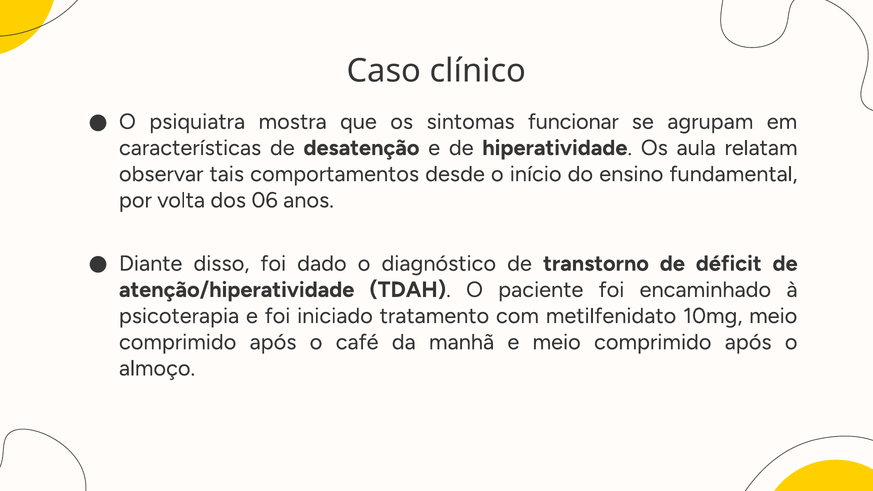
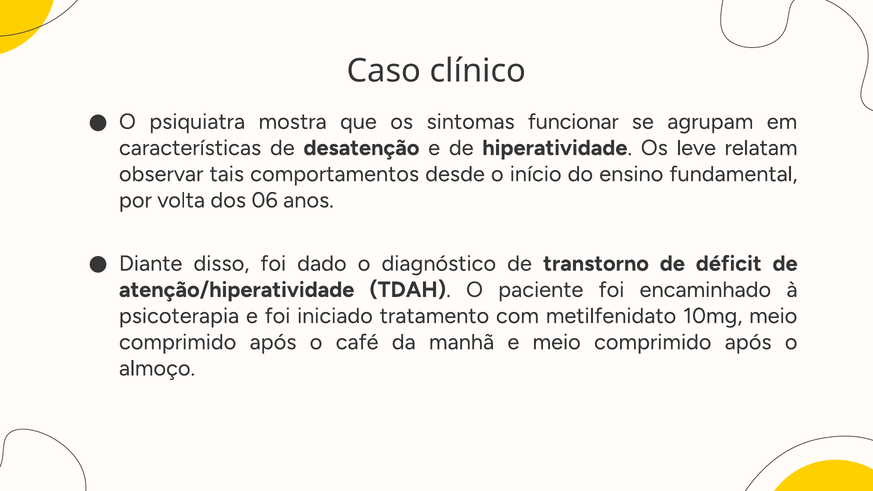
aula: aula -> leve
